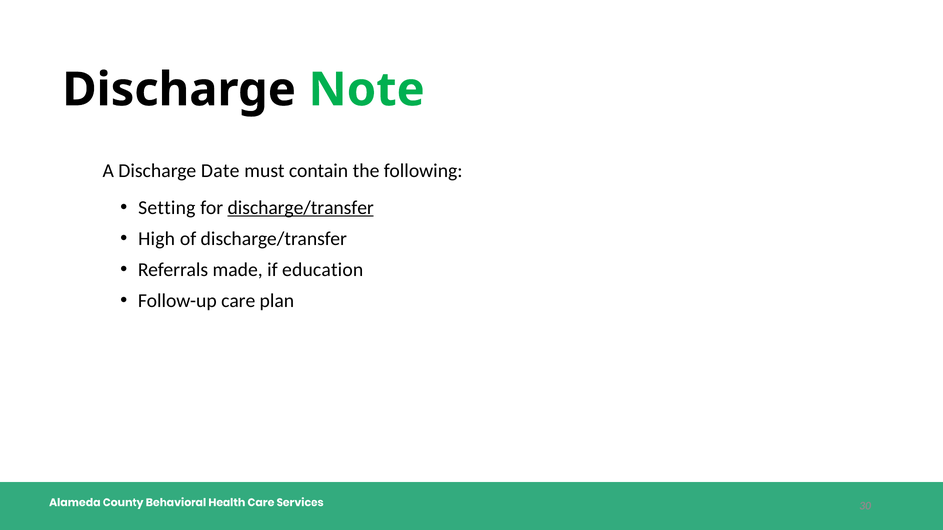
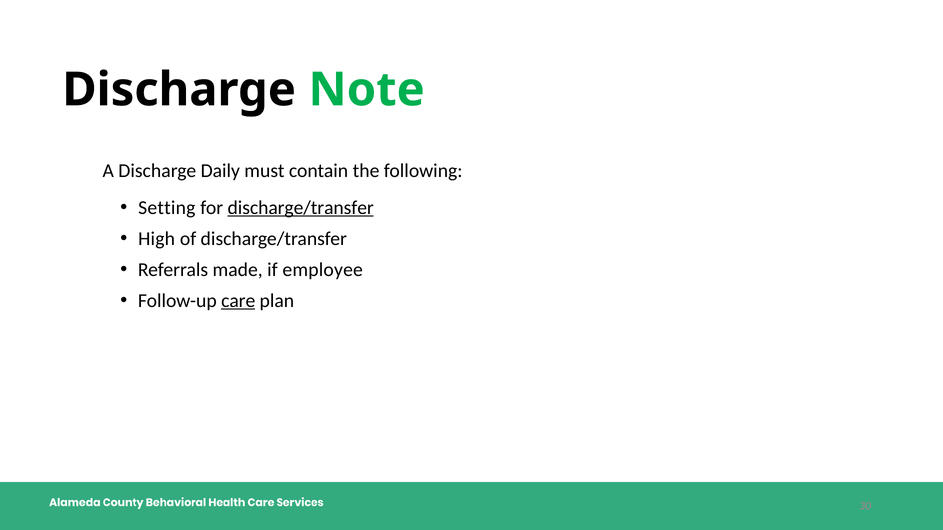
Date: Date -> Daily
education: education -> employee
care underline: none -> present
